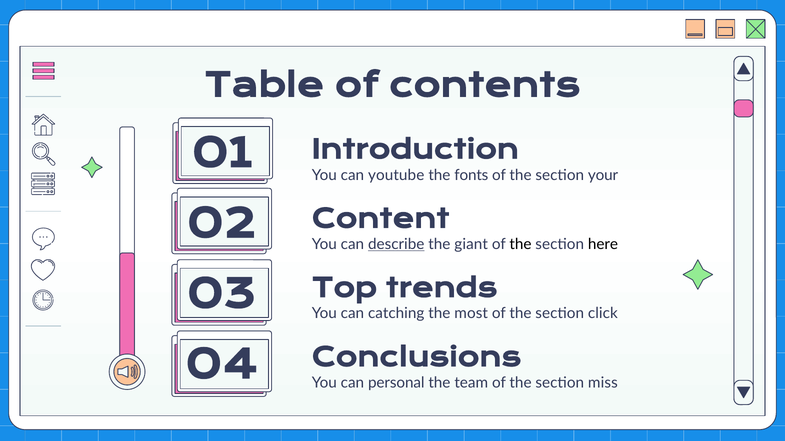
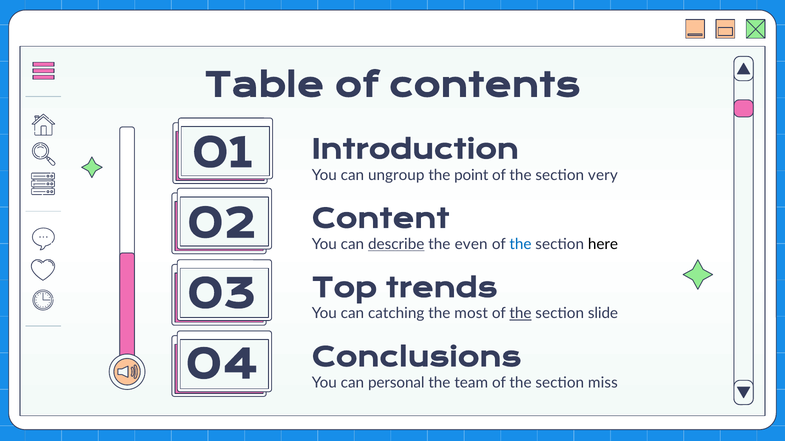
youtube: youtube -> ungroup
fonts: fonts -> point
your: your -> very
giant: giant -> even
the at (520, 245) colour: black -> blue
the at (520, 314) underline: none -> present
click: click -> slide
